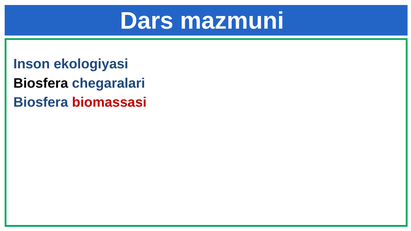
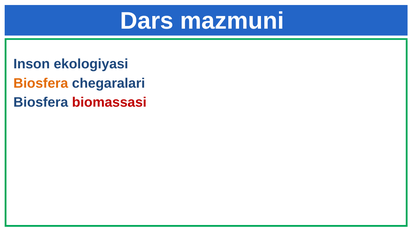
Biosfera at (41, 83) colour: black -> orange
